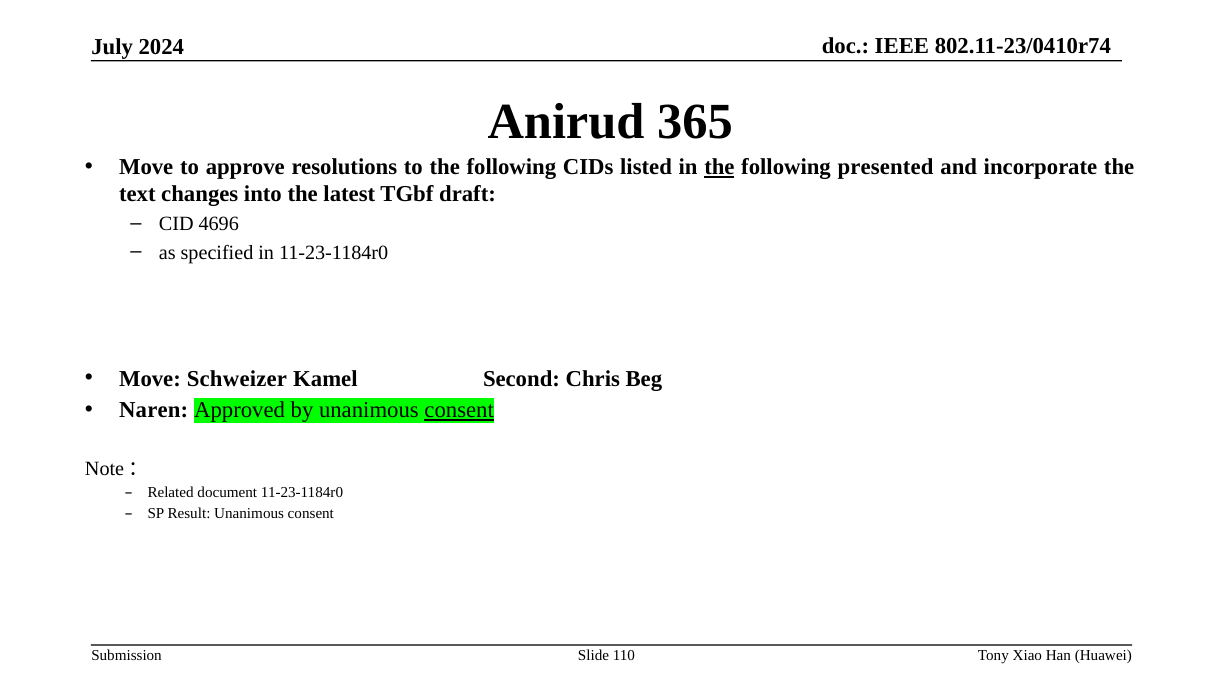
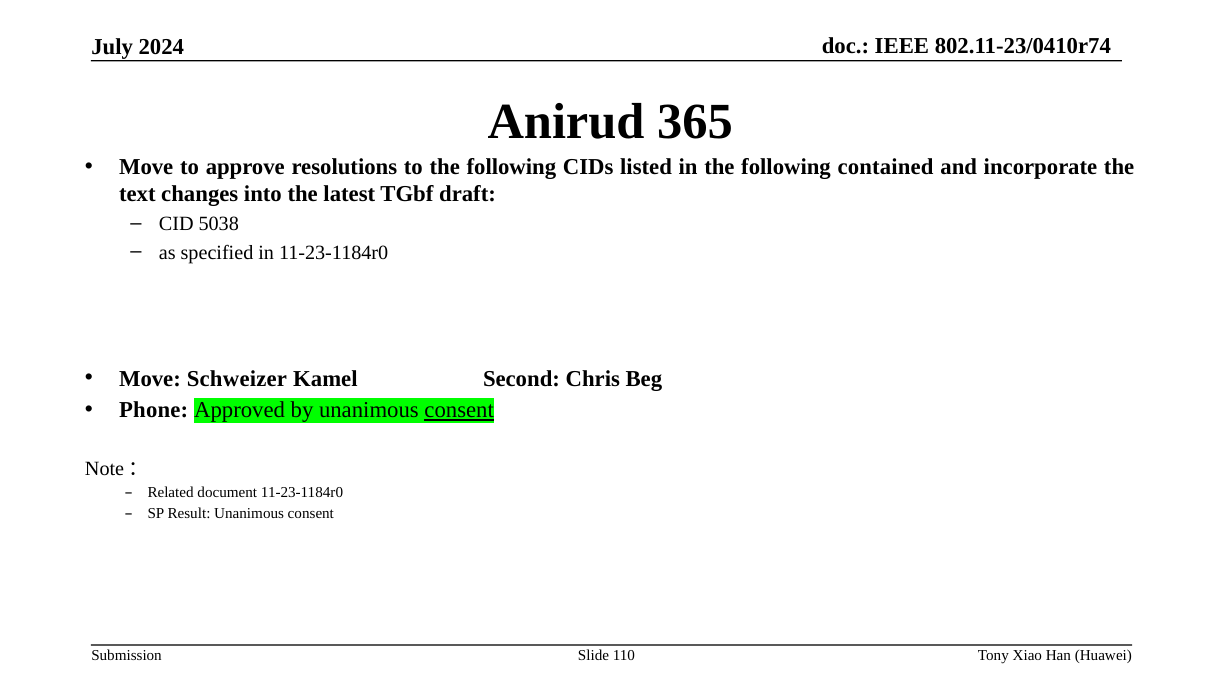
the at (719, 167) underline: present -> none
presented: presented -> contained
4696: 4696 -> 5038
Naren: Naren -> Phone
